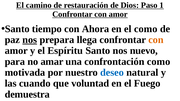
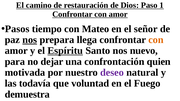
Santo at (17, 29): Santo -> Pasos
Ahora: Ahora -> Mateo
el como: como -> señor
Espíritu underline: none -> present
amar: amar -> dejar
confrontación como: como -> quien
deseo colour: blue -> purple
cuando: cuando -> todavía
